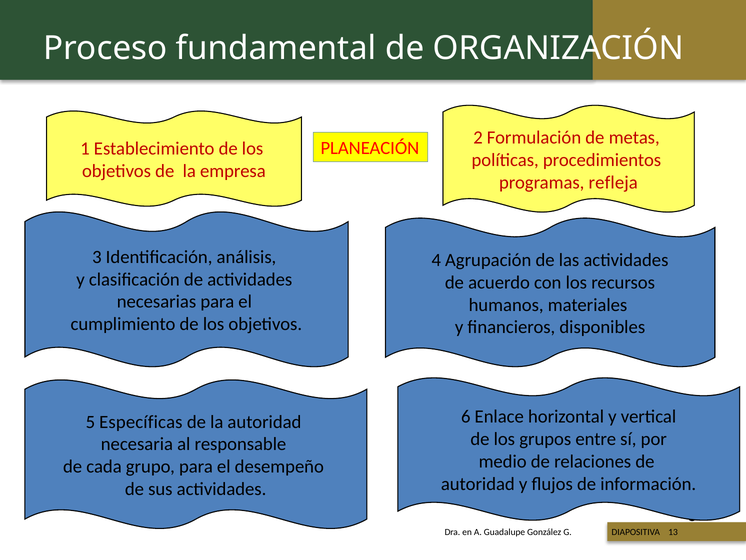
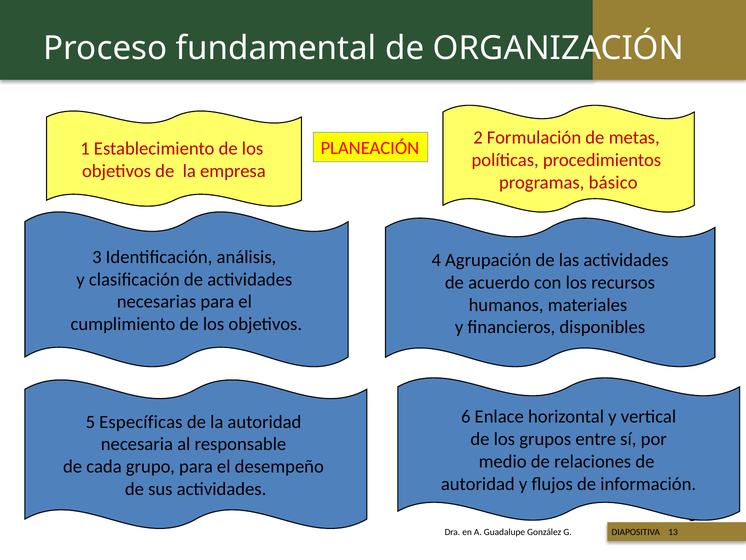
refleja: refleja -> básico
